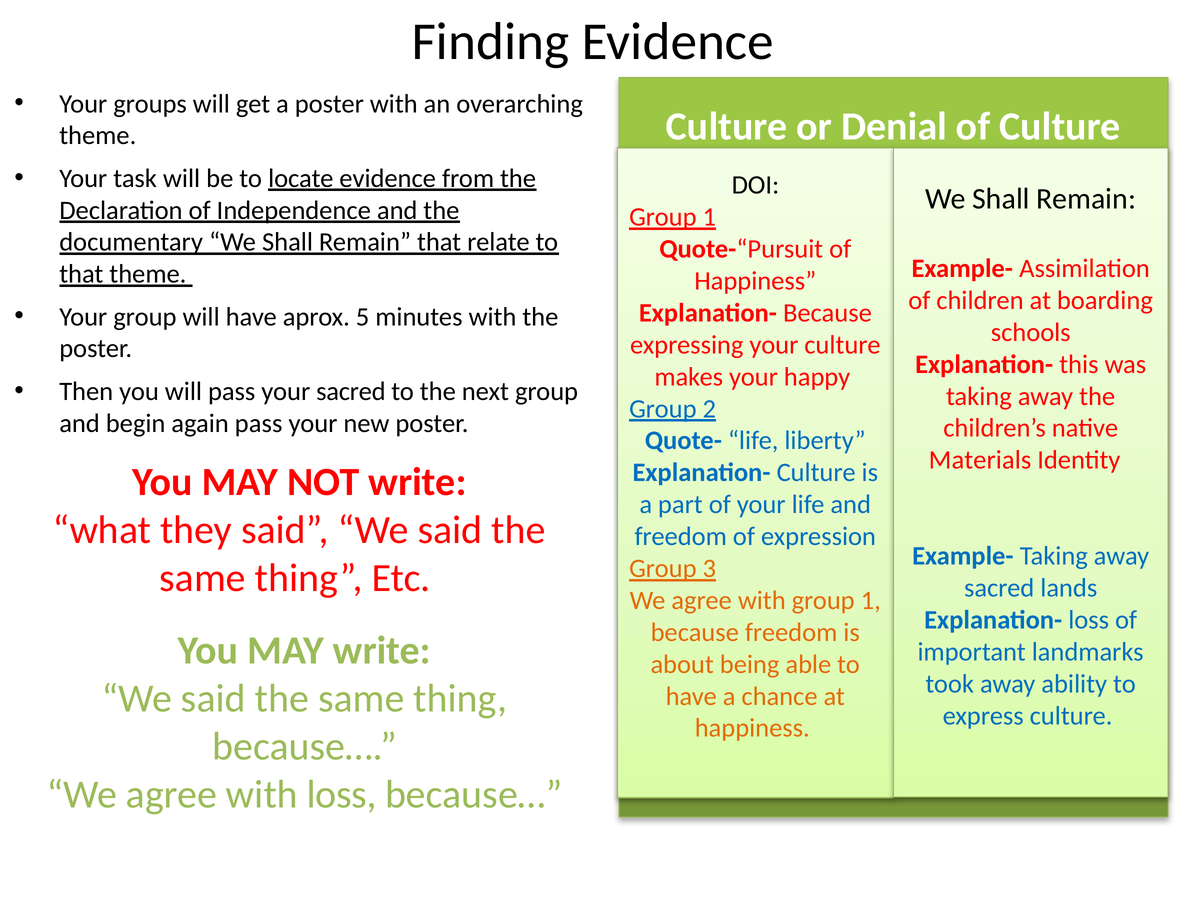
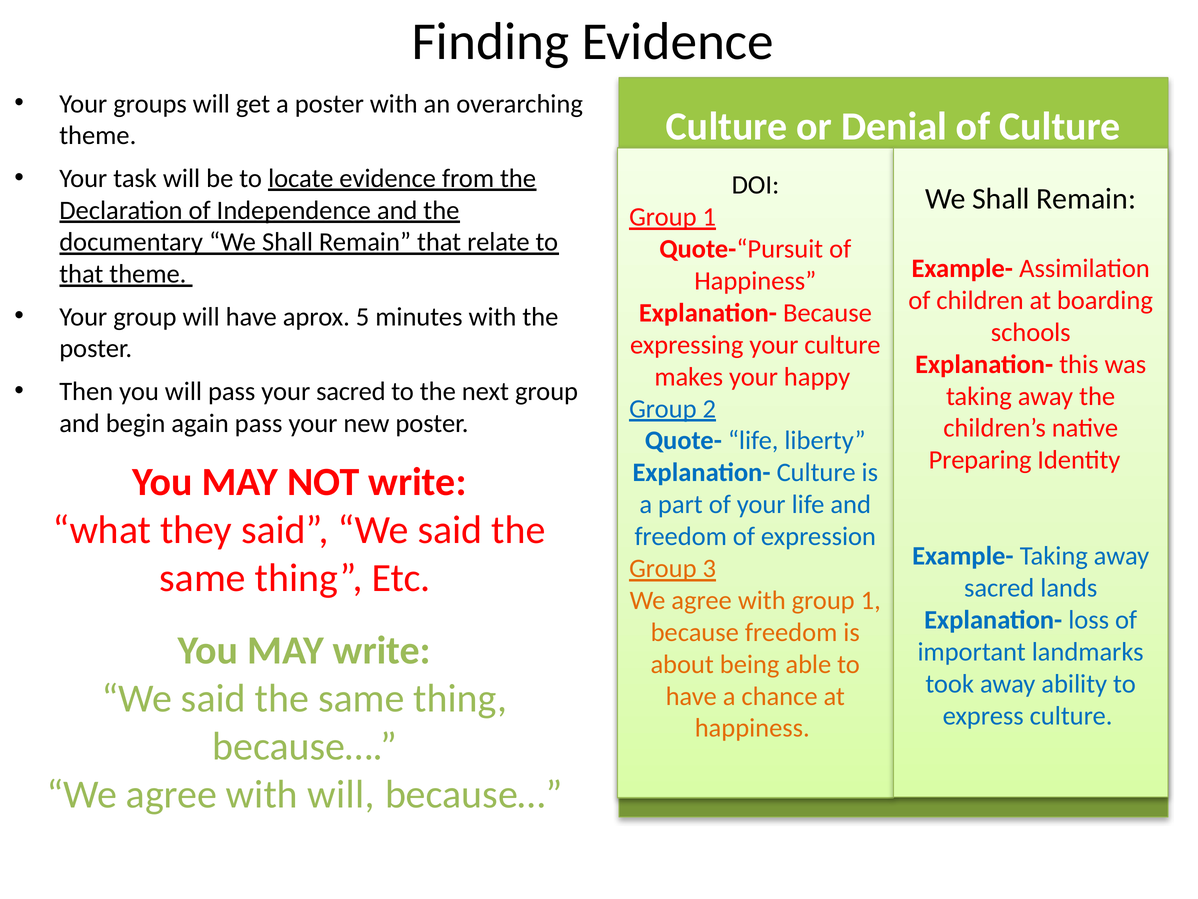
Materials: Materials -> Preparing
with loss: loss -> will
